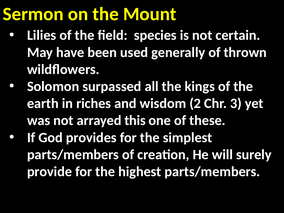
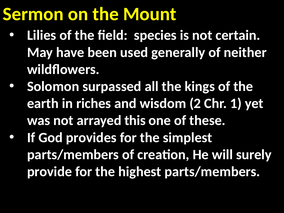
thrown: thrown -> neither
3: 3 -> 1
